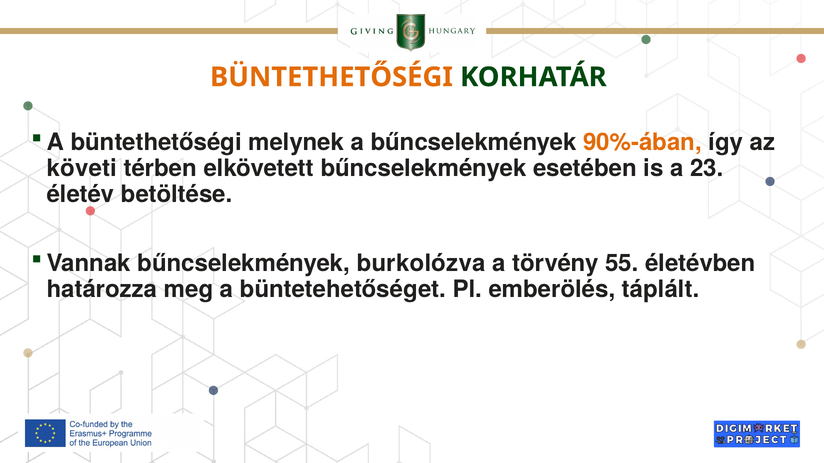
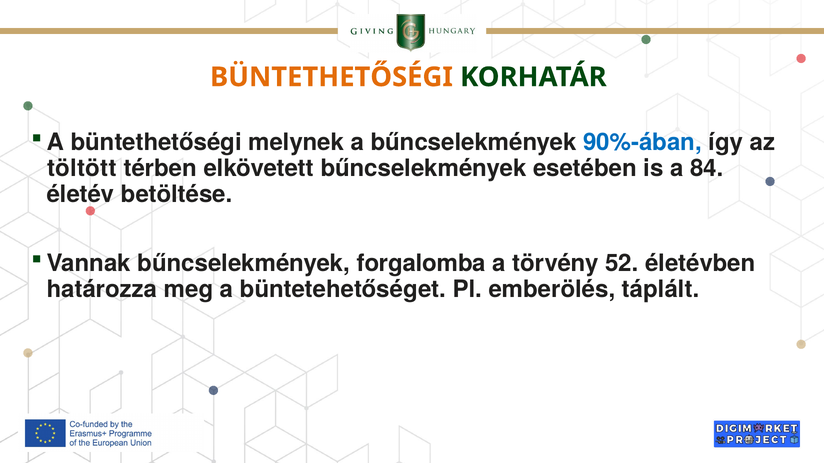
90%-ában colour: orange -> blue
követi: követi -> töltött
23: 23 -> 84
burkolózva: burkolózva -> forgalomba
55: 55 -> 52
